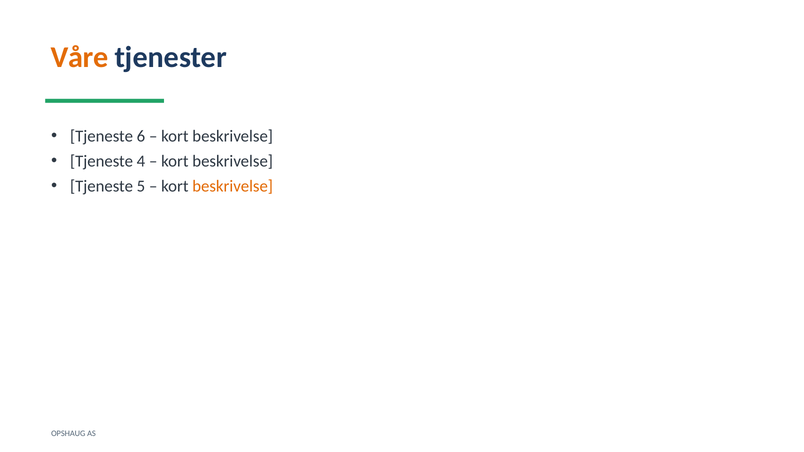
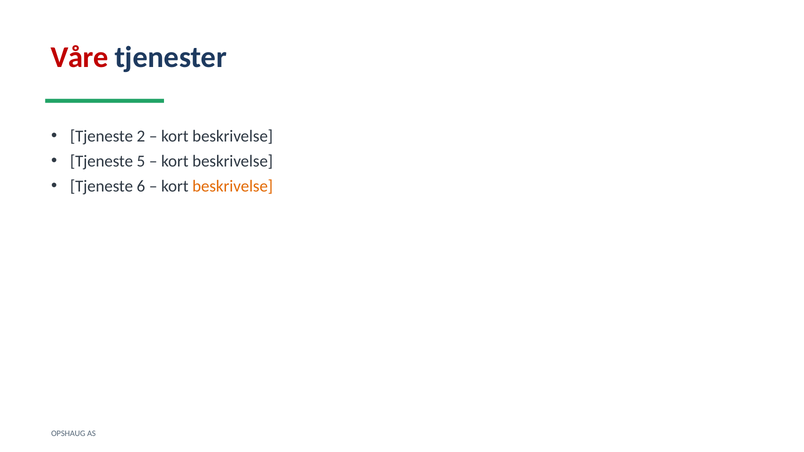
Våre colour: orange -> red
6: 6 -> 2
4: 4 -> 5
5: 5 -> 6
